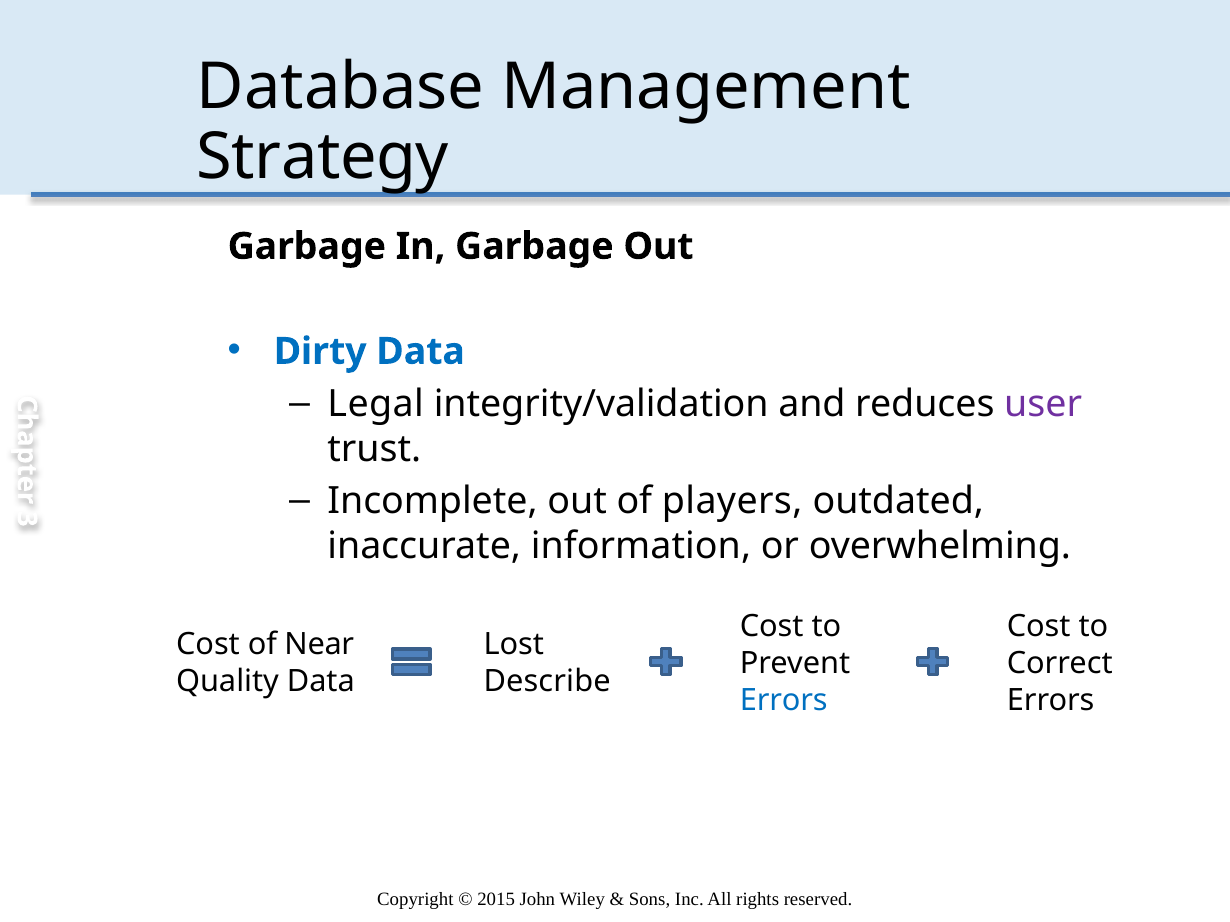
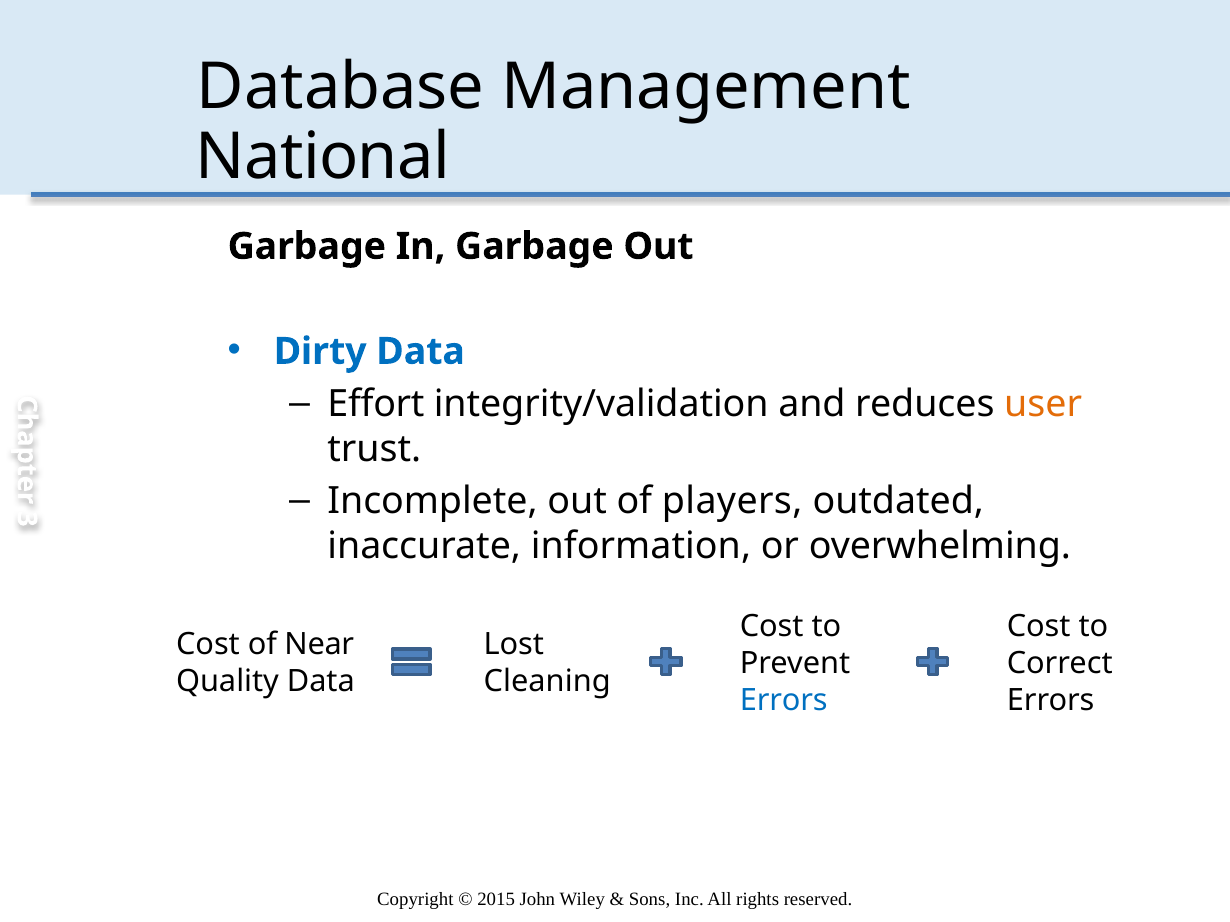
Strategy: Strategy -> National
Legal: Legal -> Effort
user colour: purple -> orange
Describe: Describe -> Cleaning
